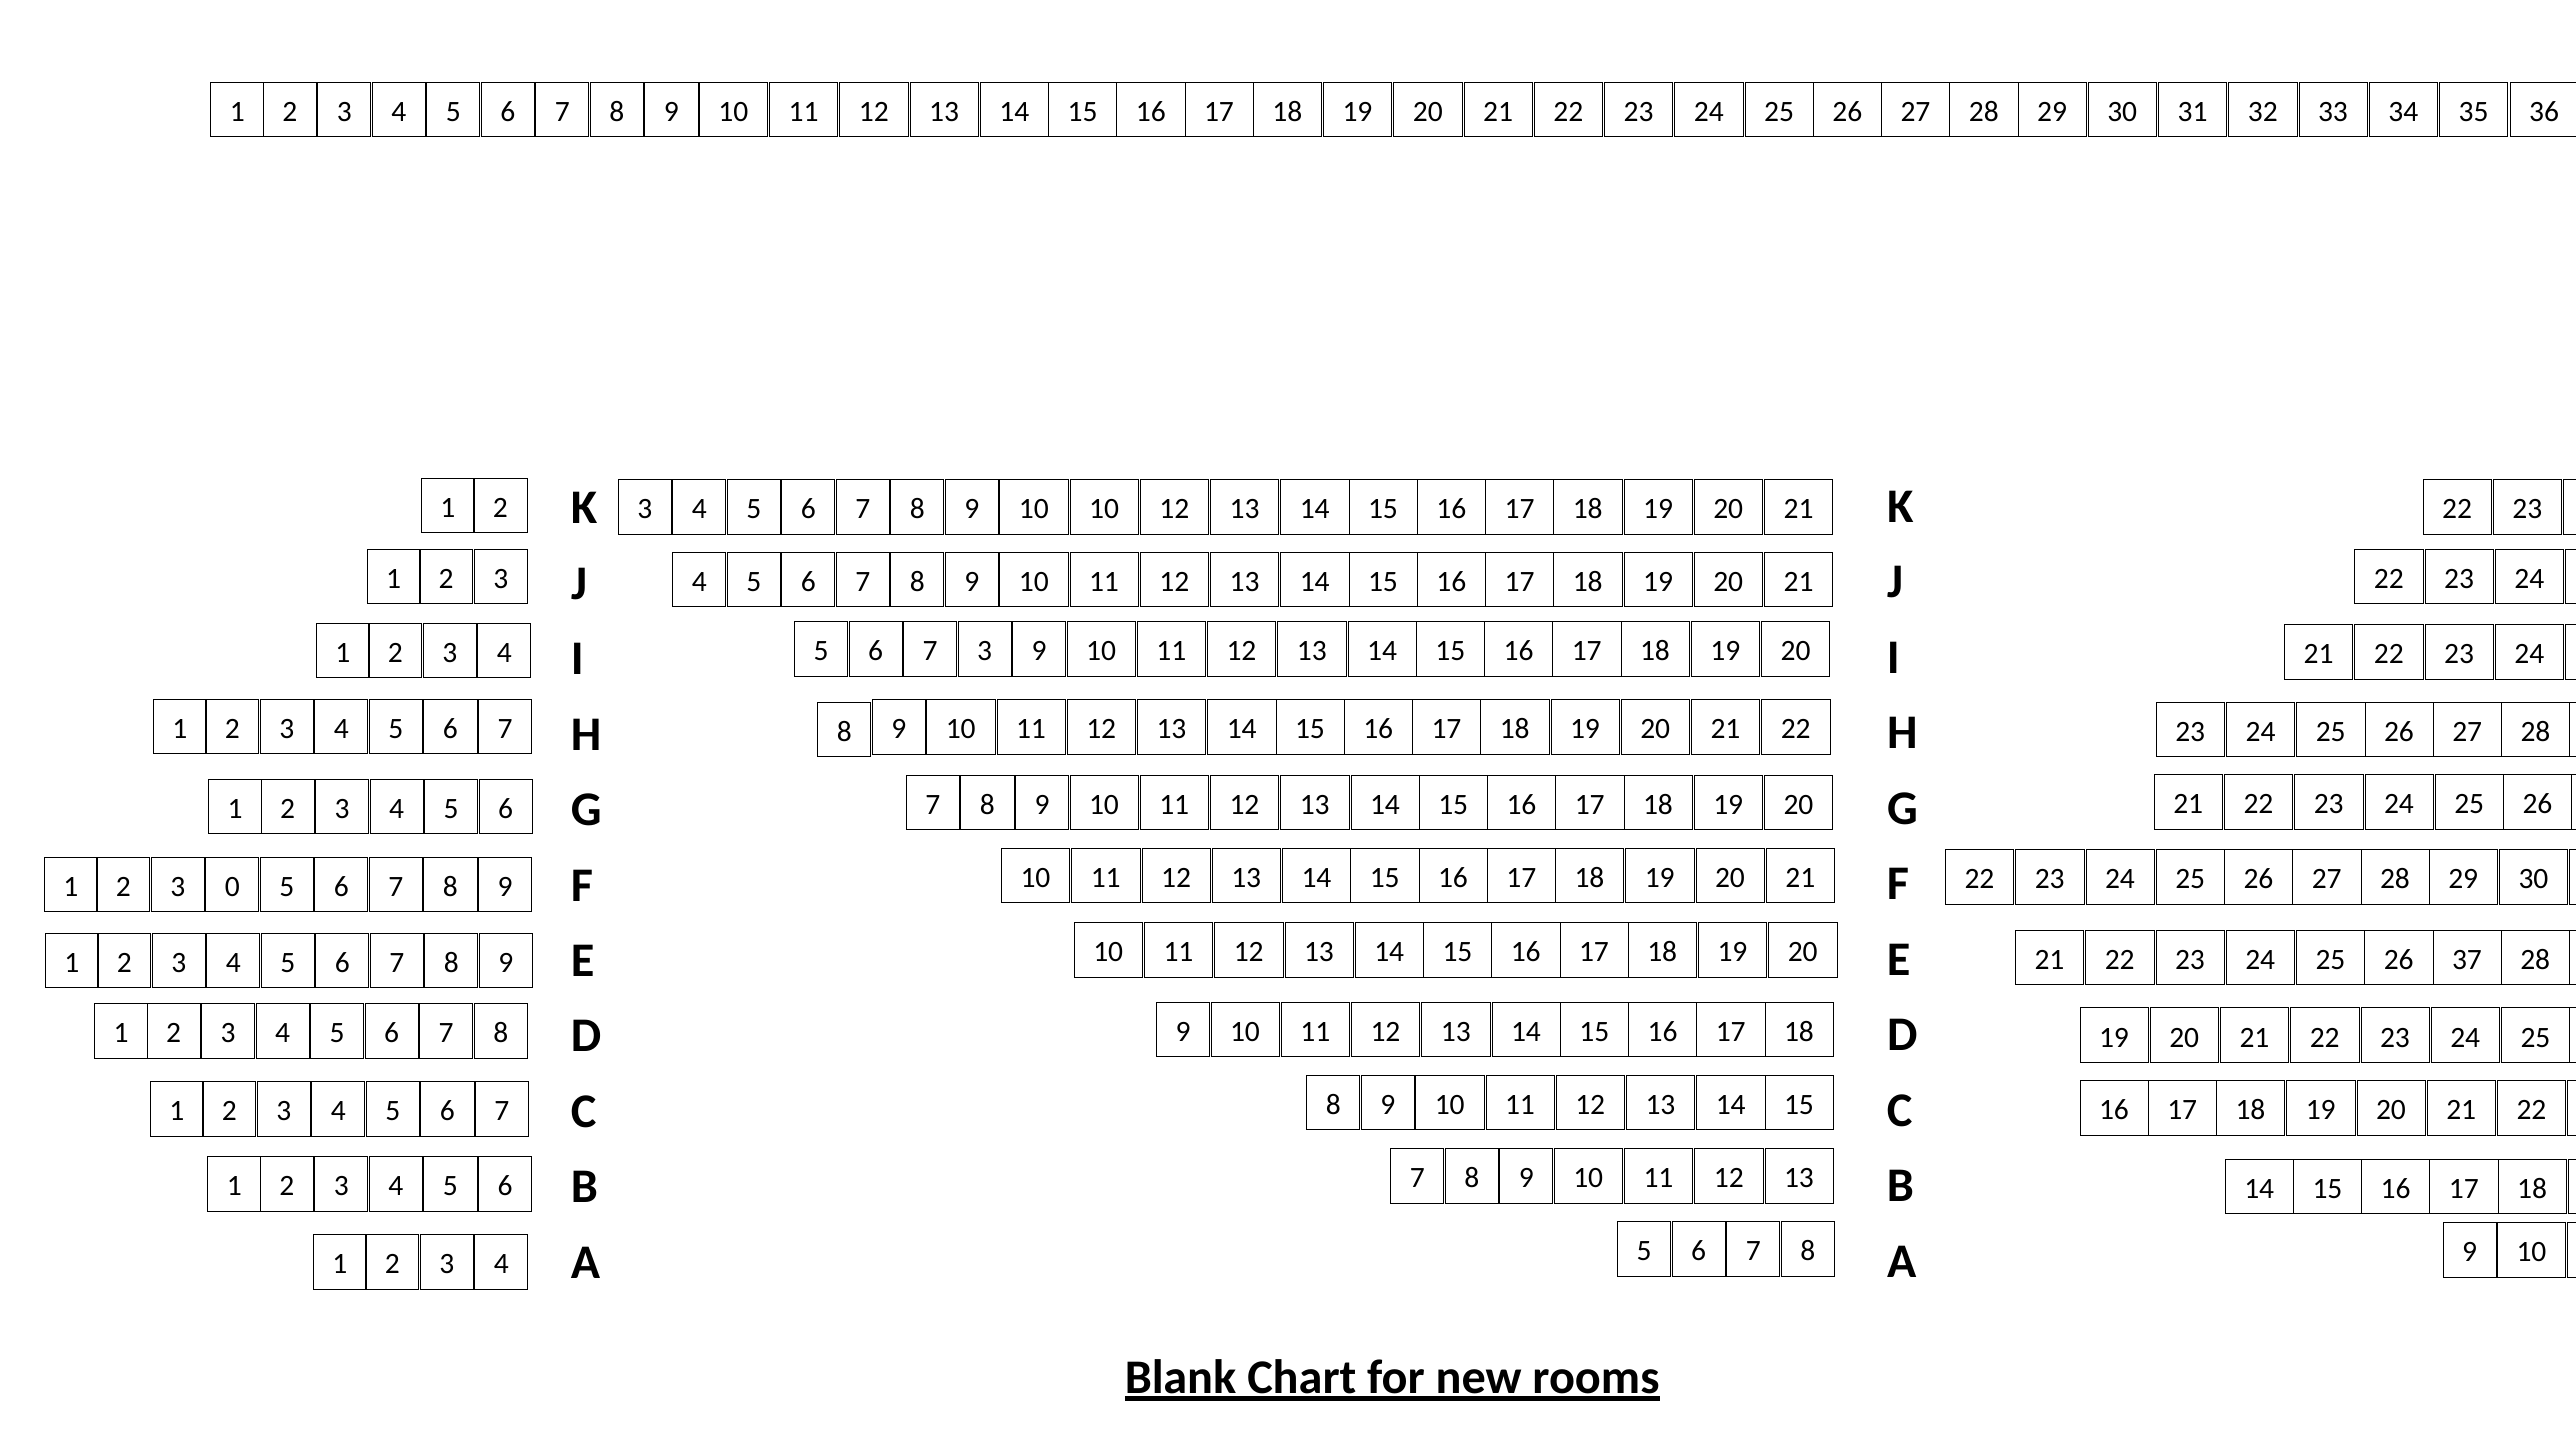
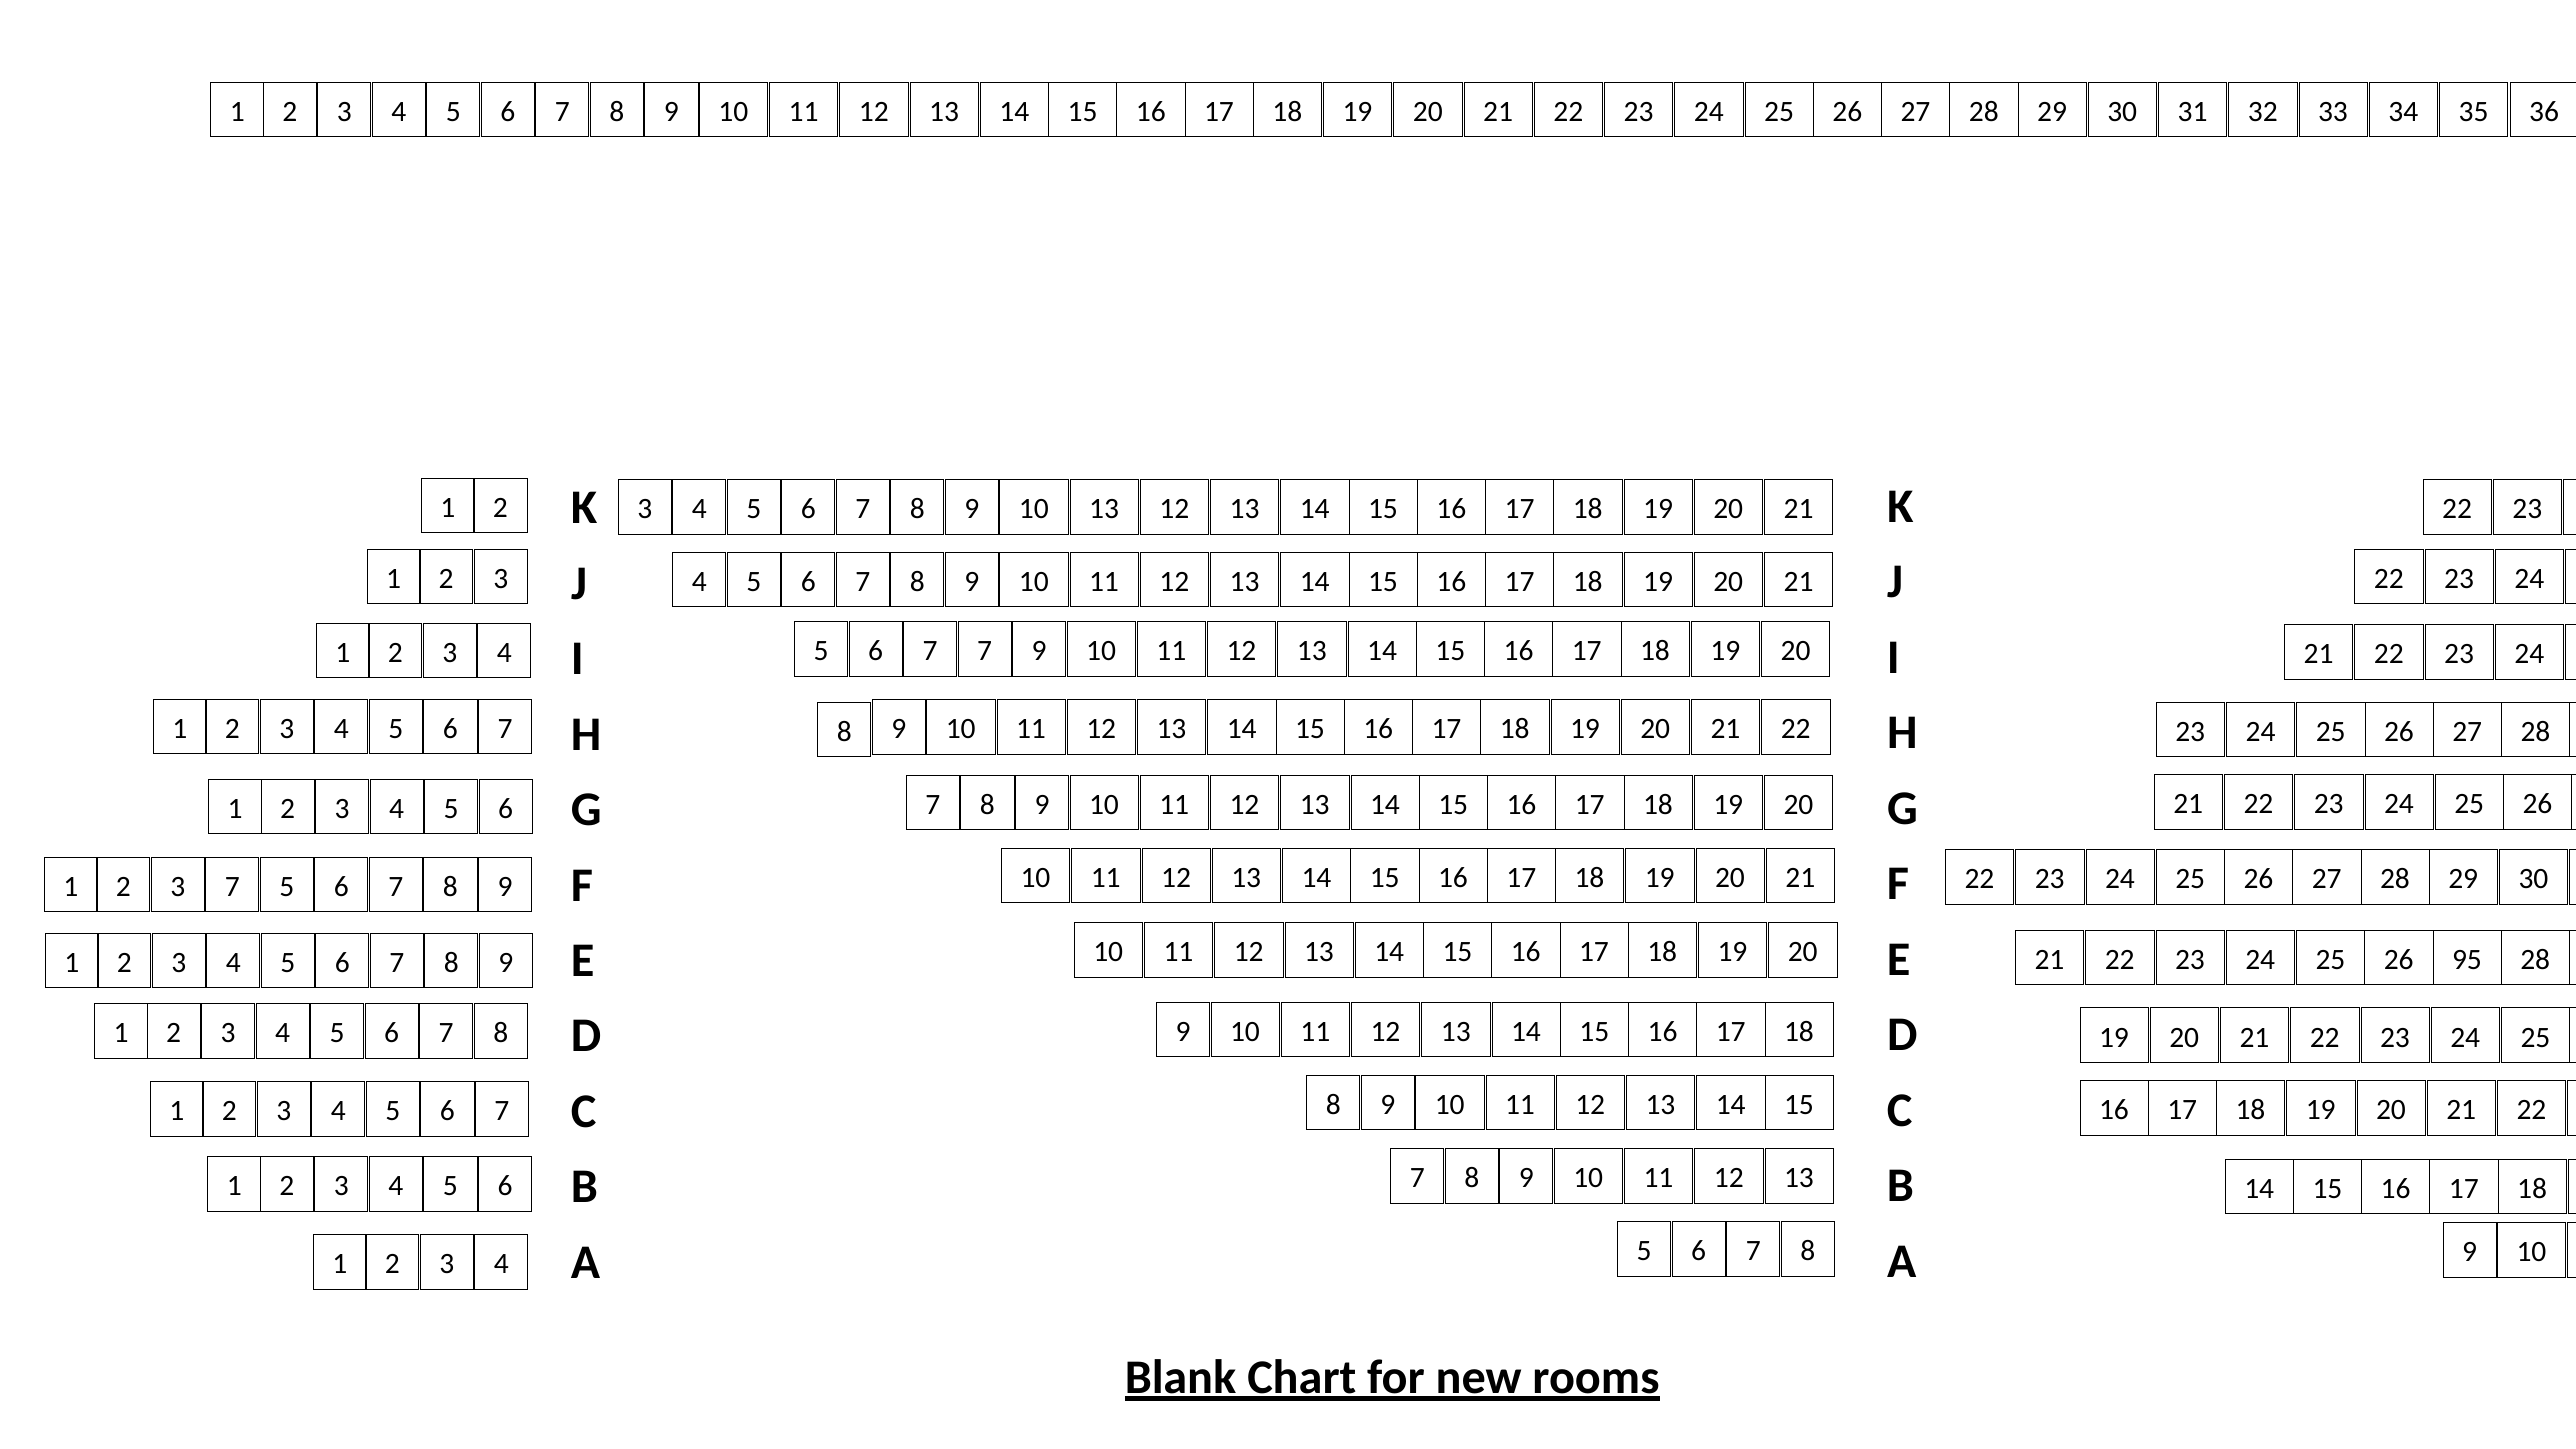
10 10: 10 -> 13
7 3: 3 -> 7
3 0: 0 -> 7
37: 37 -> 95
